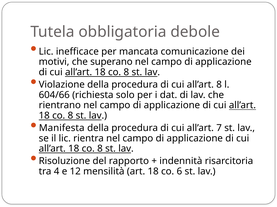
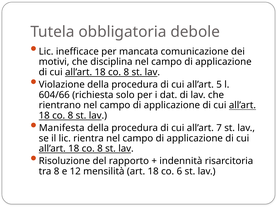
superano: superano -> disciplina
all’art 8: 8 -> 5
tra 4: 4 -> 8
